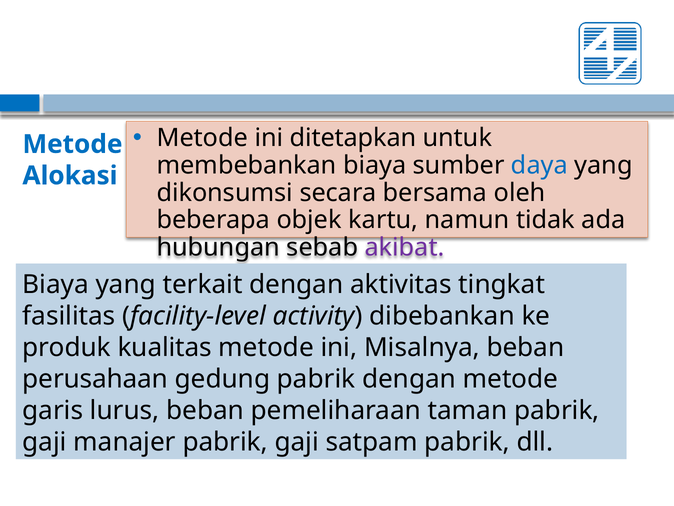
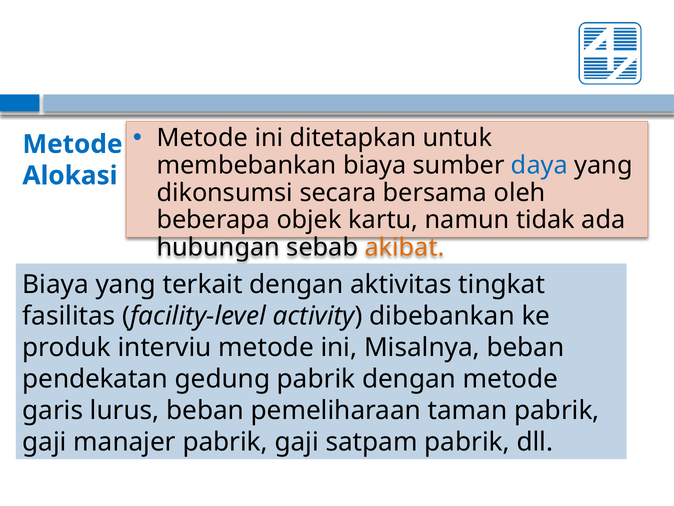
akibat colour: purple -> orange
kualitas: kualitas -> interviu
perusahaan: perusahaan -> pendekatan
